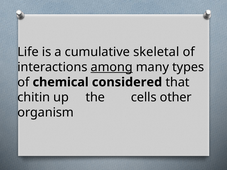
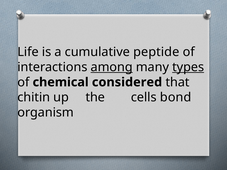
skeletal: skeletal -> peptide
types underline: none -> present
other: other -> bond
